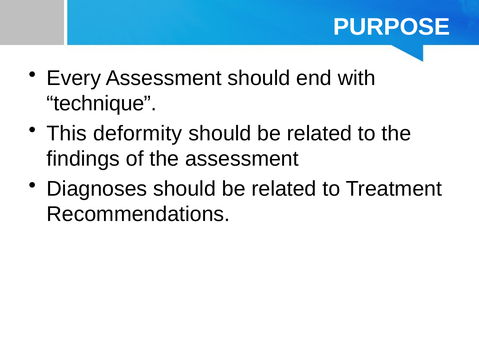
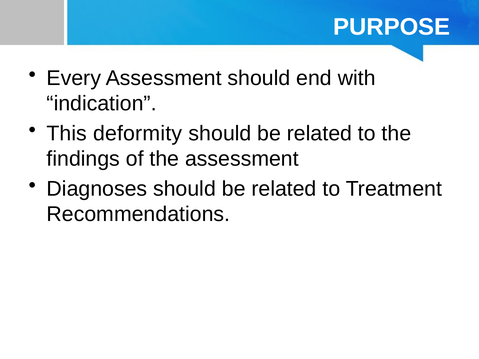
technique: technique -> indication
